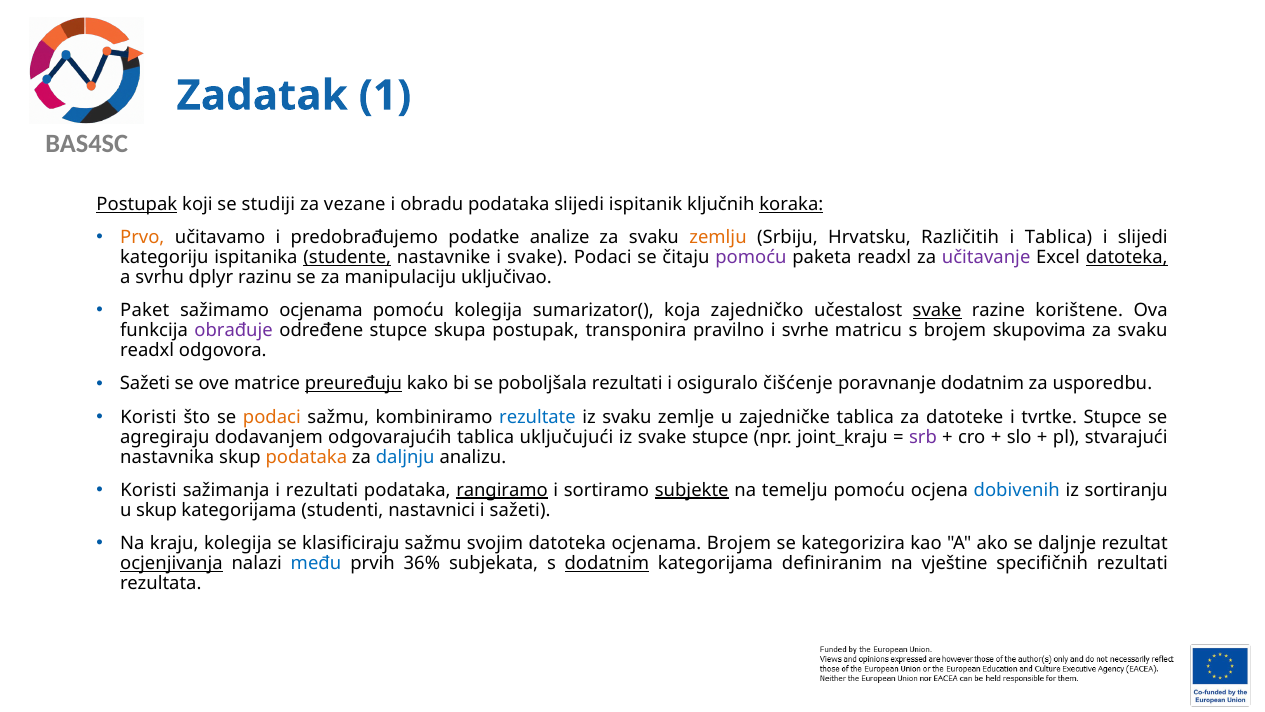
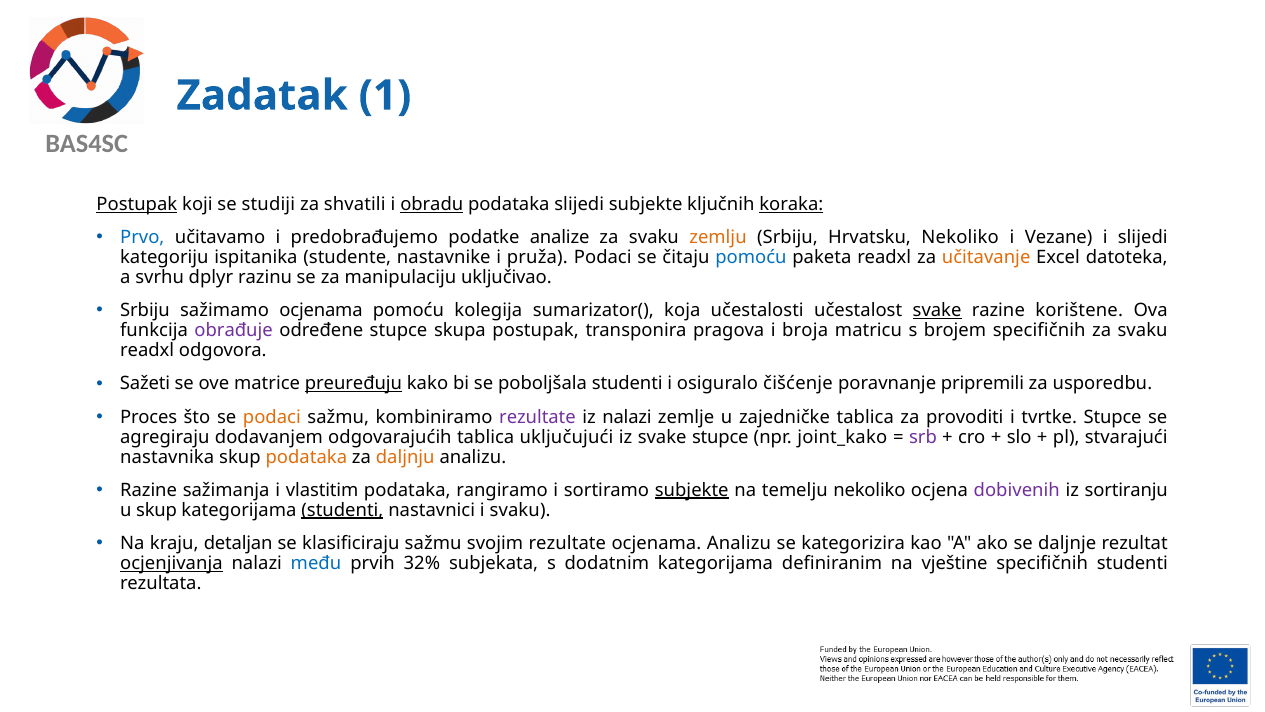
vezane: vezane -> shvatili
obradu underline: none -> present
slijedi ispitanik: ispitanik -> subjekte
Prvo colour: orange -> blue
Hrvatsku Različitih: Različitih -> Nekoliko
i Tablica: Tablica -> Vezane
studente underline: present -> none
i svake: svake -> pruža
pomoću at (751, 257) colour: purple -> blue
učitavanje colour: purple -> orange
datoteka at (1127, 257) underline: present -> none
Paket at (145, 310): Paket -> Srbiju
zajedničko: zajedničko -> učestalosti
pravilno: pravilno -> pragova
svrhe: svrhe -> broja
brojem skupovima: skupovima -> specifičnih
poboljšala rezultati: rezultati -> studenti
poravnanje dodatnim: dodatnim -> pripremili
Koristi at (148, 417): Koristi -> Proces
rezultate at (537, 417) colour: blue -> purple
iz svaku: svaku -> nalazi
datoteke: datoteke -> provoditi
joint_kraju: joint_kraju -> joint_kako
daljnju colour: blue -> orange
Koristi at (148, 490): Koristi -> Razine
i rezultati: rezultati -> vlastitim
rangiramo underline: present -> none
temelju pomoću: pomoću -> nekoliko
dobivenih colour: blue -> purple
studenti at (342, 510) underline: none -> present
i sažeti: sažeti -> svaku
kraju kolegija: kolegija -> detaljan
svojim datoteka: datoteka -> rezultate
ocjenama Brojem: Brojem -> Analizu
36%: 36% -> 32%
dodatnim at (607, 563) underline: present -> none
specifičnih rezultati: rezultati -> studenti
